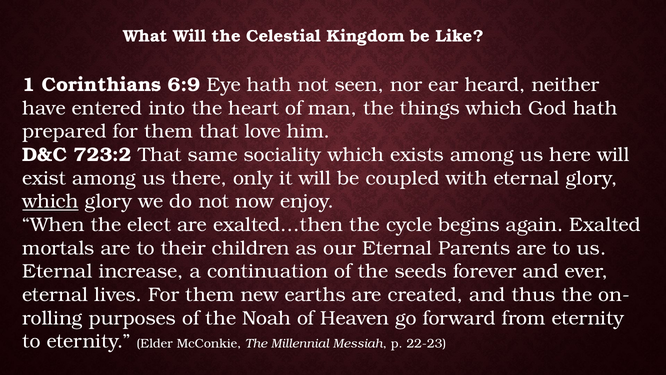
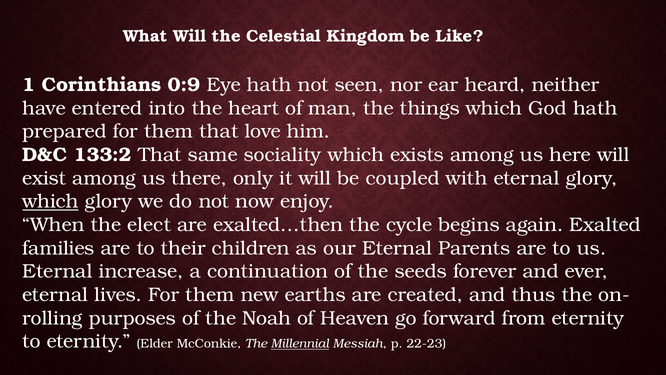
6:9: 6:9 -> 0:9
723:2: 723:2 -> 133:2
mortals: mortals -> families
Millennial underline: none -> present
